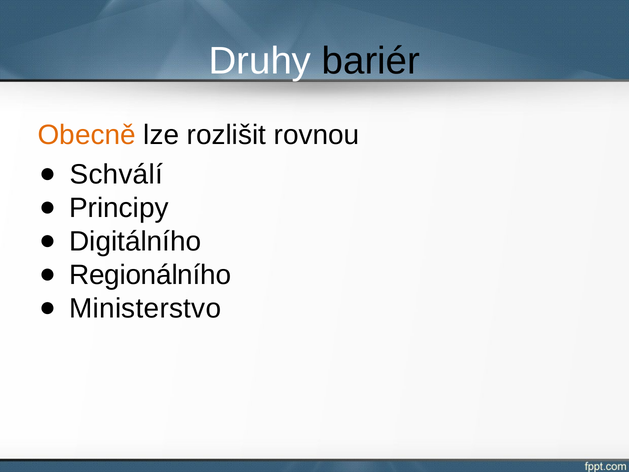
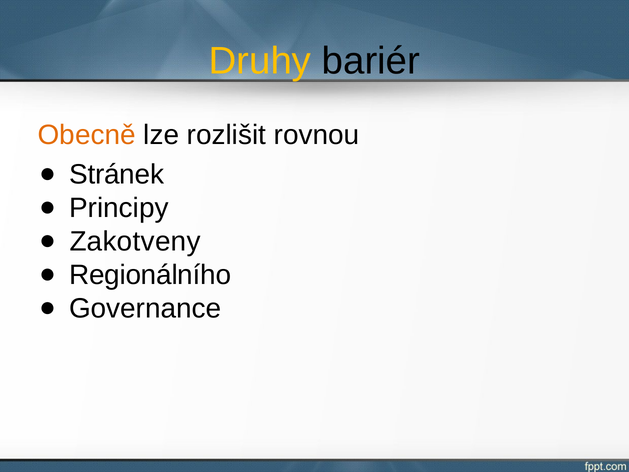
Druhy colour: white -> yellow
Schválí: Schválí -> Stránek
Digitálního: Digitálního -> Zakotveny
Ministerstvo: Ministerstvo -> Governance
